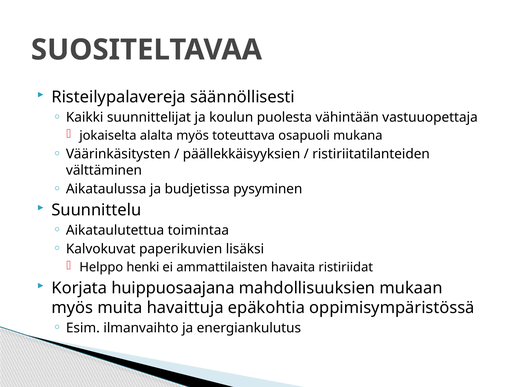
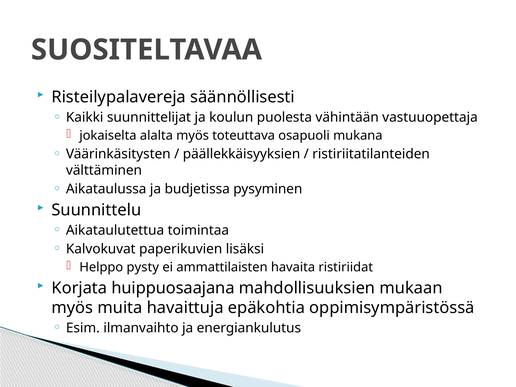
henki: henki -> pysty
